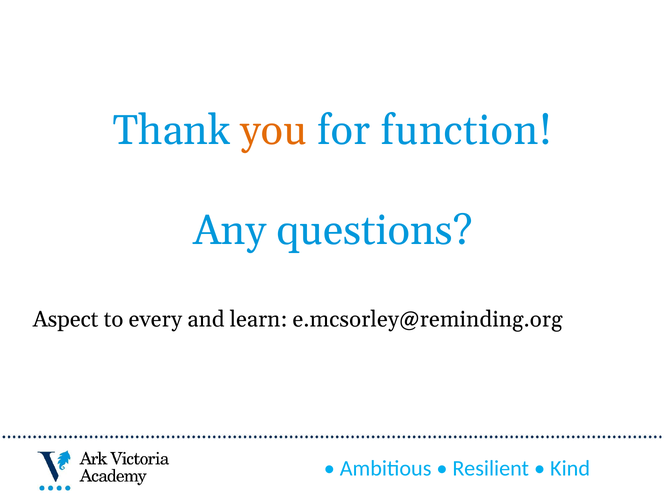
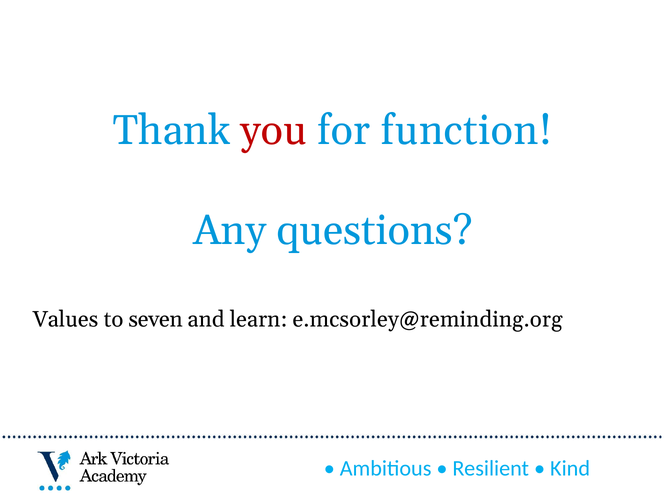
you colour: orange -> red
Aspect: Aspect -> Values
every: every -> seven
